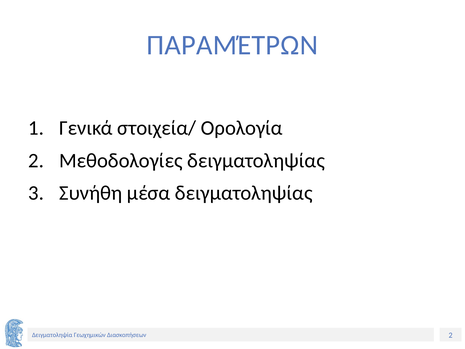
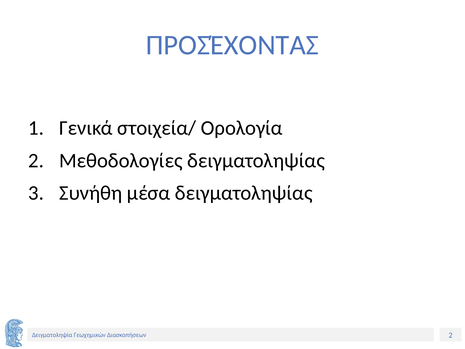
ΠΑΡΑΜΈΤΡΩΝ: ΠΑΡΑΜΈΤΡΩΝ -> ΠΡΟΣΈΧΟΝΤΑΣ
